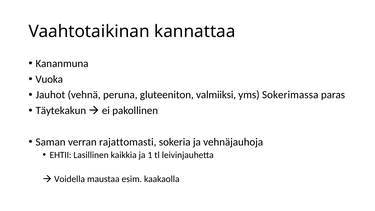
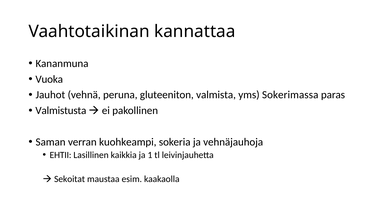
valmiiksi: valmiiksi -> valmista
Täytekakun: Täytekakun -> Valmistusta
rajattomasti: rajattomasti -> kuohkeampi
Voidella: Voidella -> Sekoitat
